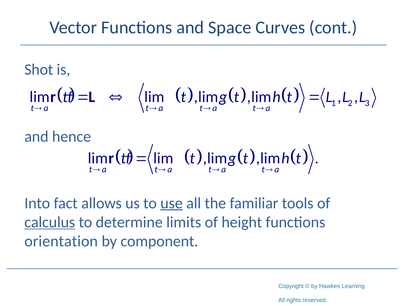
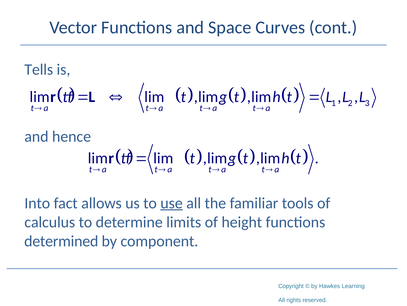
Shot: Shot -> Tells
calculus underline: present -> none
orientation: orientation -> determined
